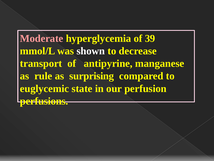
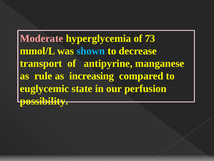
39: 39 -> 73
shown colour: white -> light blue
surprising: surprising -> increasing
perfusions: perfusions -> possibility
